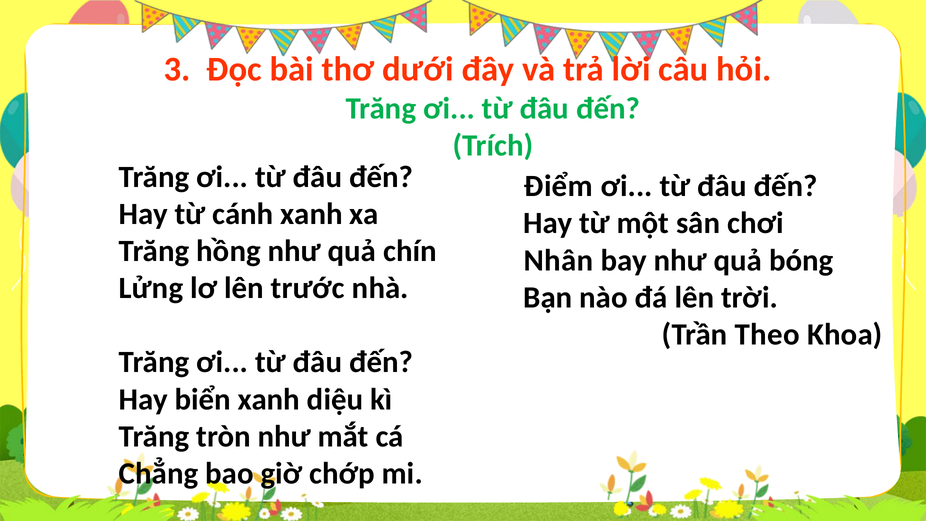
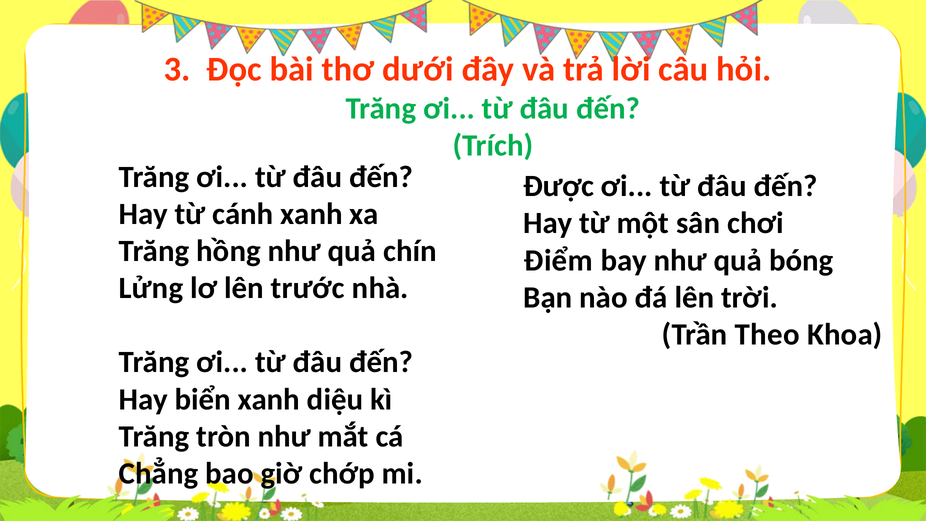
Điểm: Điểm -> Được
Nhân: Nhân -> Điểm
